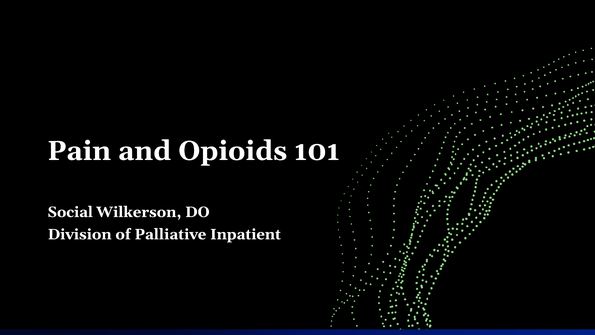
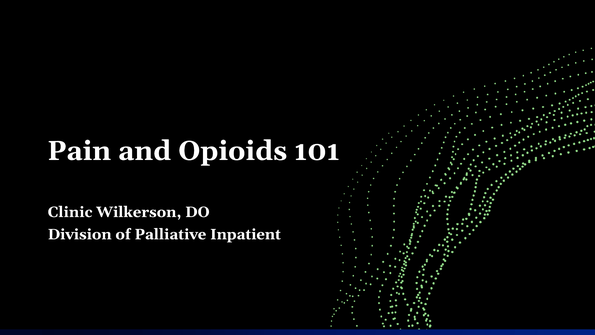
Social: Social -> Clinic
